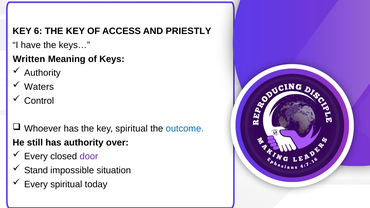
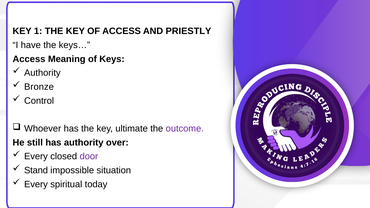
6: 6 -> 1
Written at (29, 59): Written -> Access
Waters: Waters -> Bronze
key spiritual: spiritual -> ultimate
outcome colour: blue -> purple
